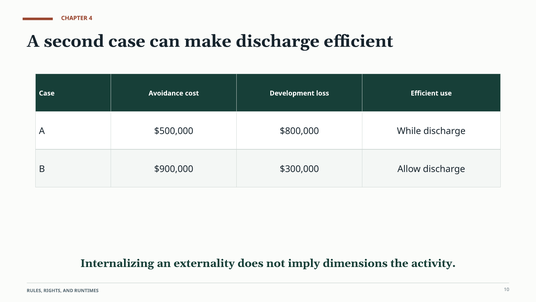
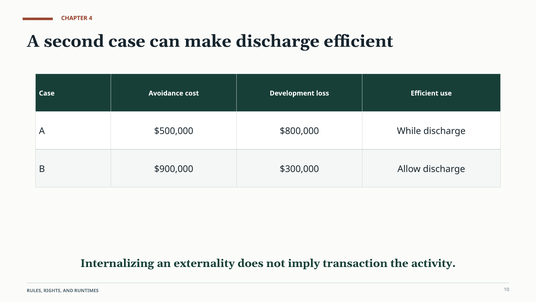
dimensions: dimensions -> transaction
